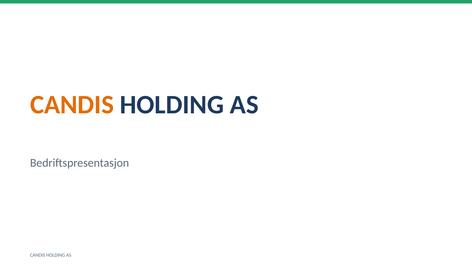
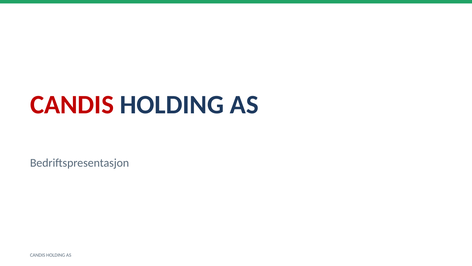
CANDIS at (72, 105) colour: orange -> red
